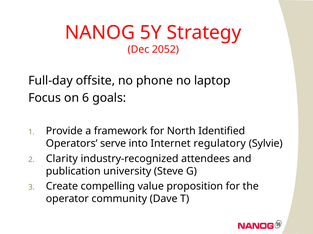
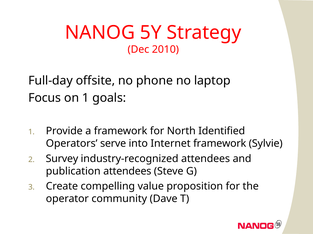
2052: 2052 -> 2010
on 6: 6 -> 1
Internet regulatory: regulatory -> framework
Clarity: Clarity -> Survey
publication university: university -> attendees
